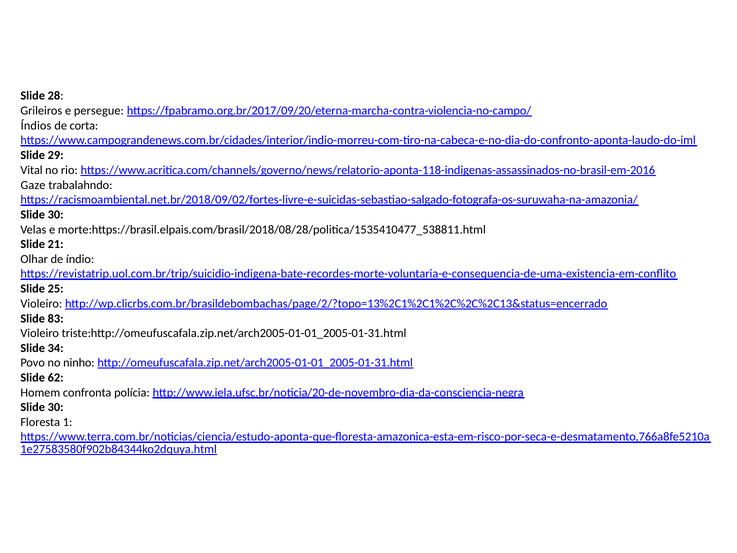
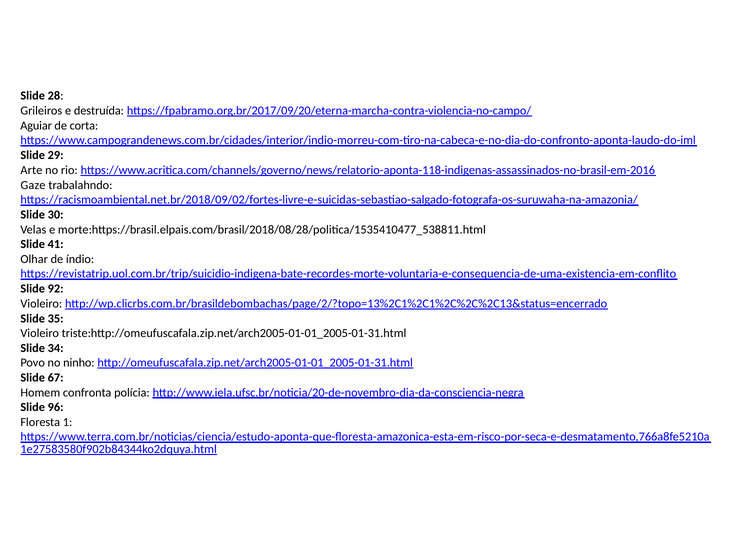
persegue: persegue -> destruída
Índios: Índios -> Aguiar
Vital: Vital -> Arte
21: 21 -> 41
25: 25 -> 92
83: 83 -> 35
62: 62 -> 67
30 at (56, 407): 30 -> 96
